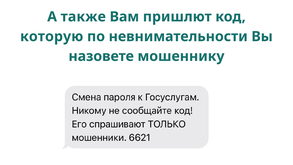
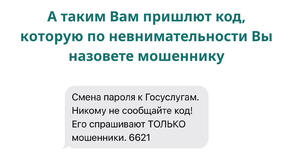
также: также -> таким
